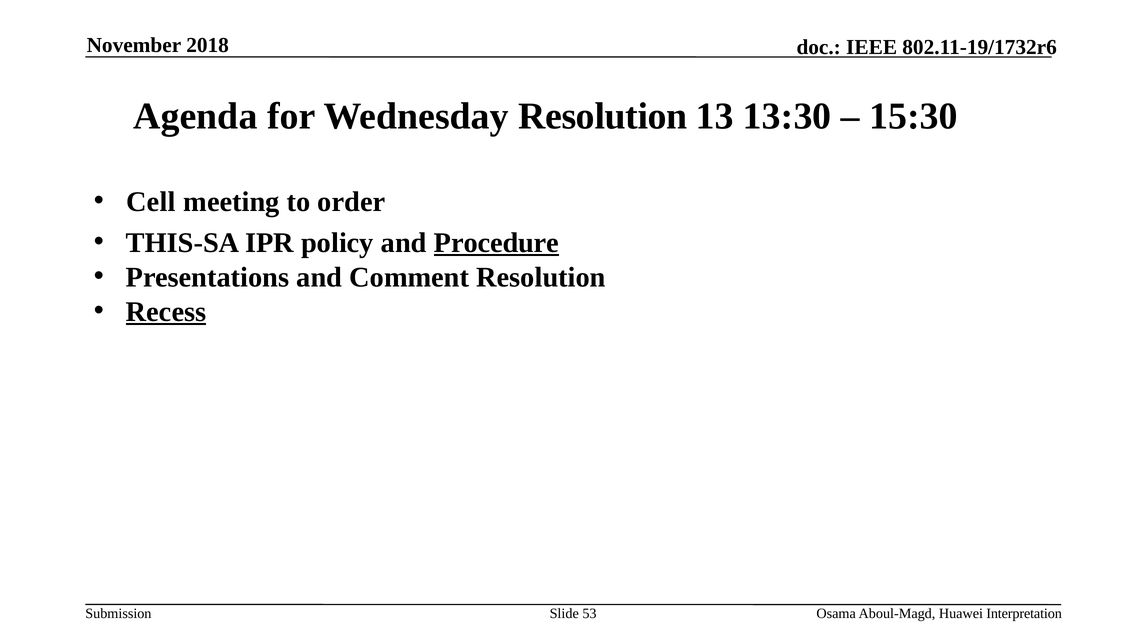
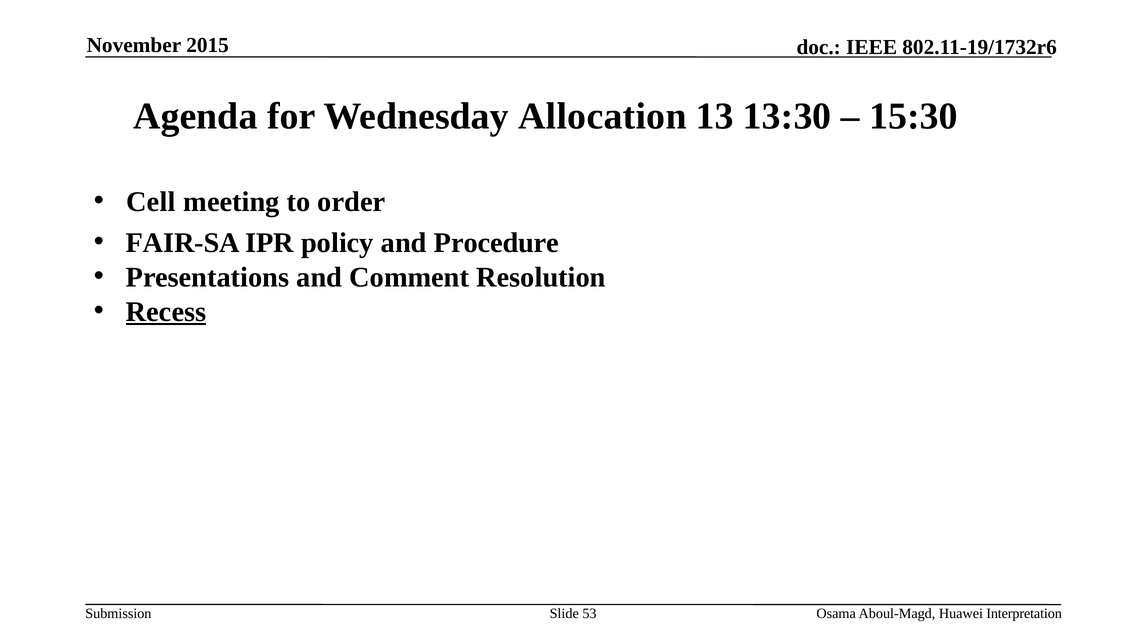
2018: 2018 -> 2015
Wednesday Resolution: Resolution -> Allocation
THIS-SA: THIS-SA -> FAIR-SA
Procedure underline: present -> none
